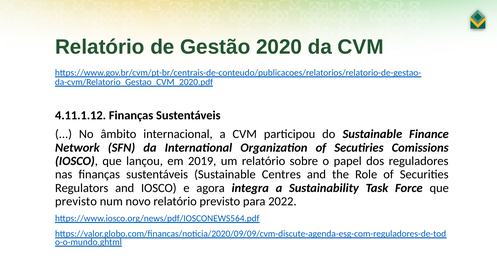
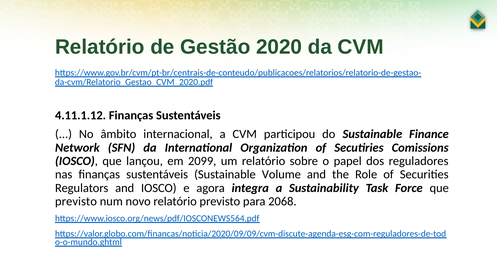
2019: 2019 -> 2099
Centres: Centres -> Volume
2022: 2022 -> 2068
